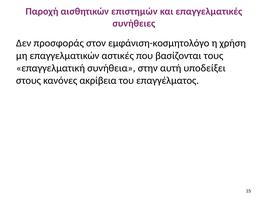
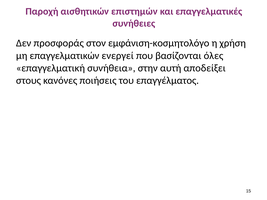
αστικές: αστικές -> ενεργεί
τους: τους -> όλες
υποδείξει: υποδείξει -> αποδείξει
ακρίβεια: ακρίβεια -> ποιήσεις
